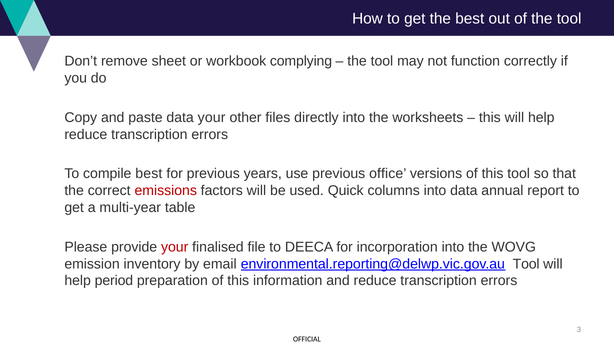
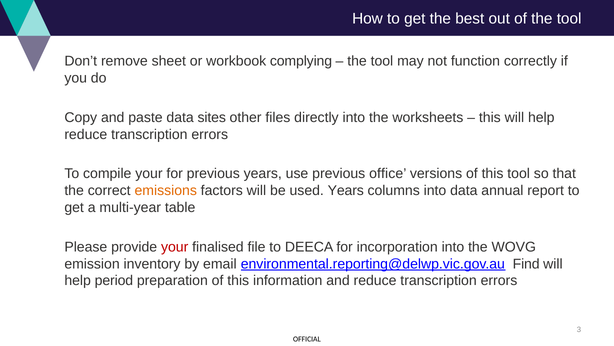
data your: your -> sites
compile best: best -> your
emissions colour: red -> orange
used Quick: Quick -> Years
environmental.reporting@delwp.vic.gov.au Tool: Tool -> Find
